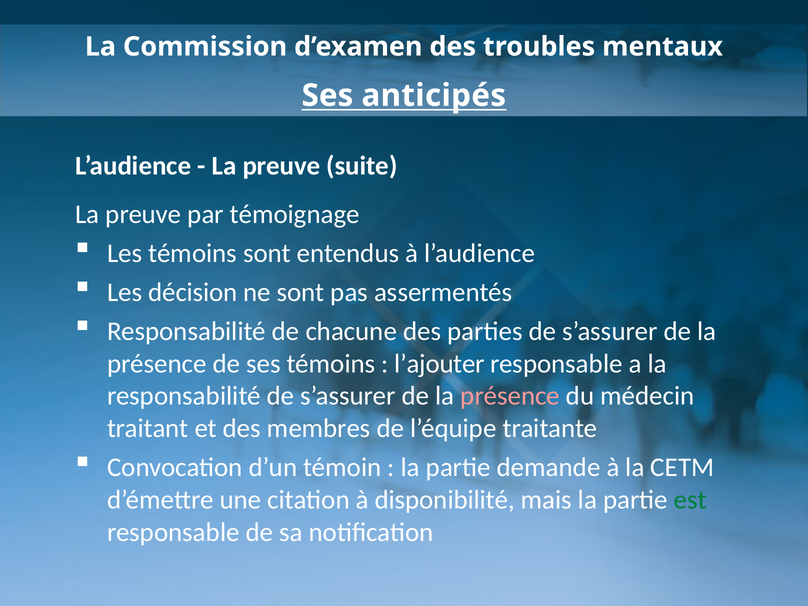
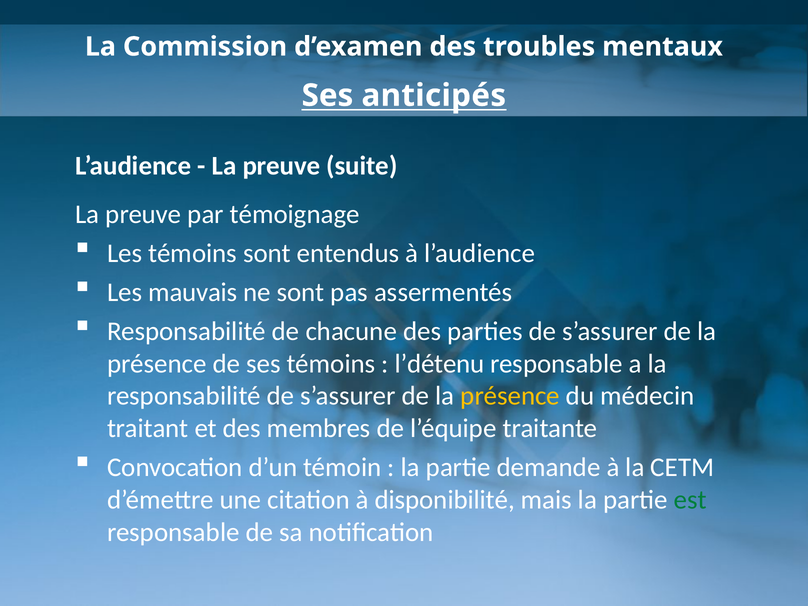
décision: décision -> mauvais
l’ajouter: l’ajouter -> l’détenu
présence at (510, 396) colour: pink -> yellow
